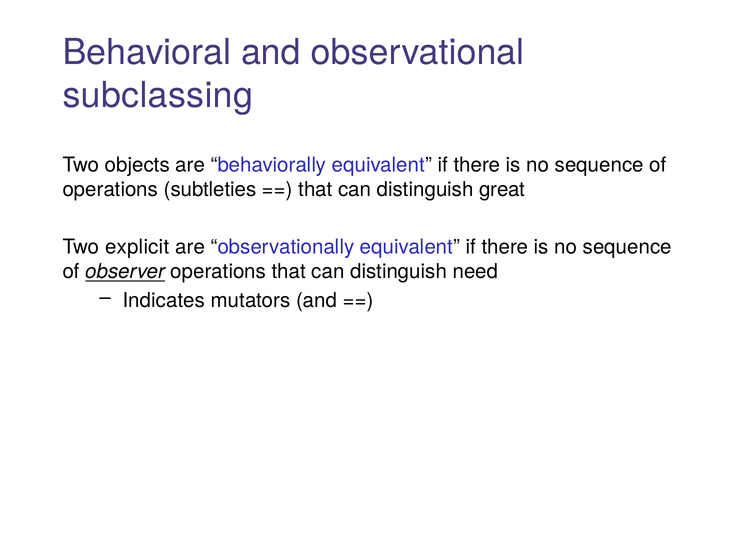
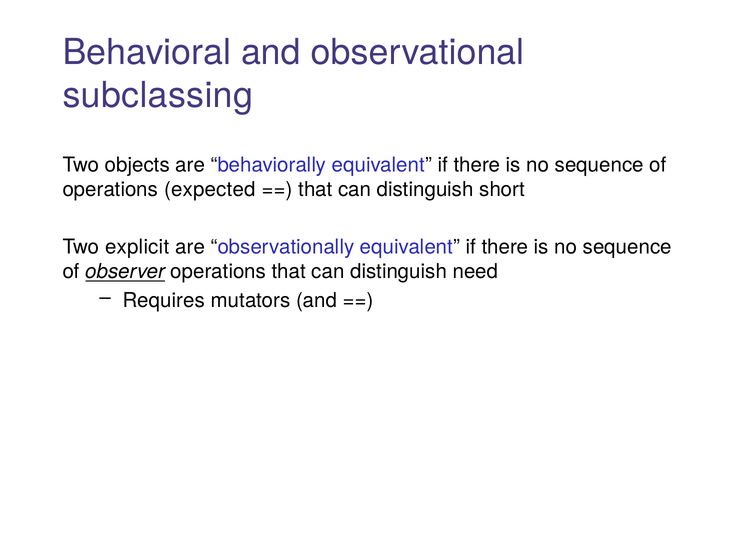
subtleties: subtleties -> expected
great: great -> short
Indicates: Indicates -> Requires
